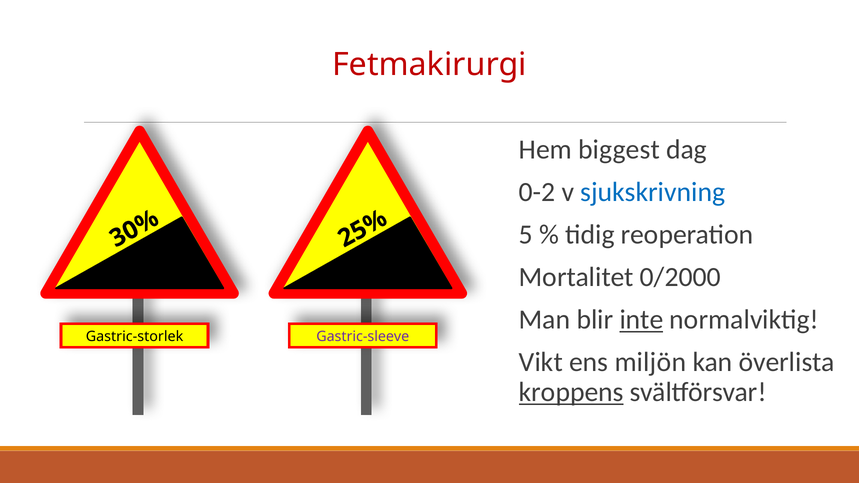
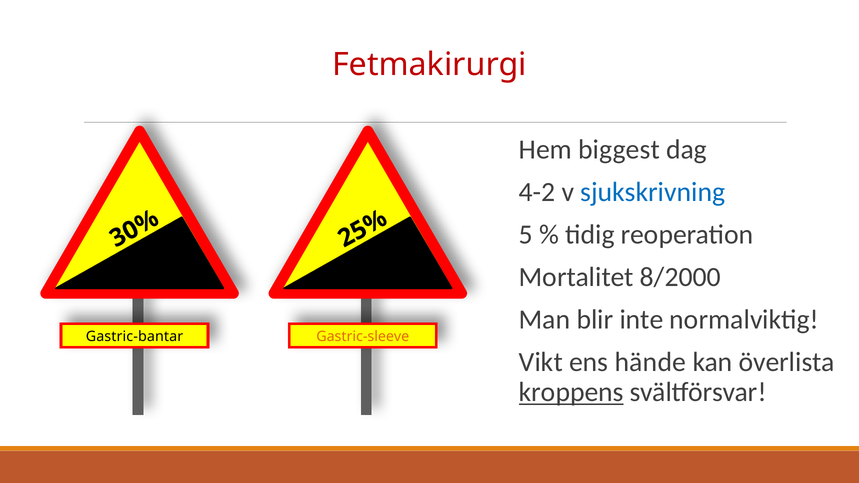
0-2: 0-2 -> 4-2
0/2000: 0/2000 -> 8/2000
inte underline: present -> none
Gastric-storlek: Gastric-storlek -> Gastric-bantar
Gastric-sleeve colour: purple -> orange
miljön: miljön -> hände
